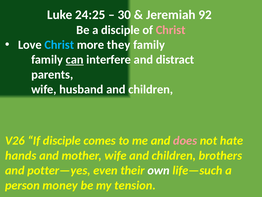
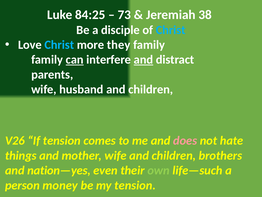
24:25: 24:25 -> 84:25
30: 30 -> 73
92: 92 -> 38
Christ at (171, 30) colour: pink -> light blue
and at (143, 60) underline: none -> present
If disciple: disciple -> tension
hands: hands -> things
potter—yes: potter—yes -> nation—yes
own colour: white -> light green
